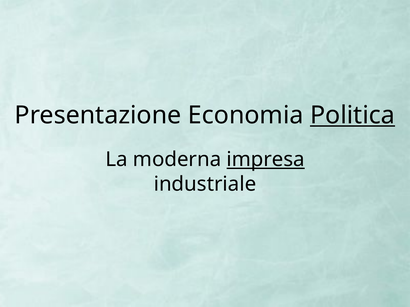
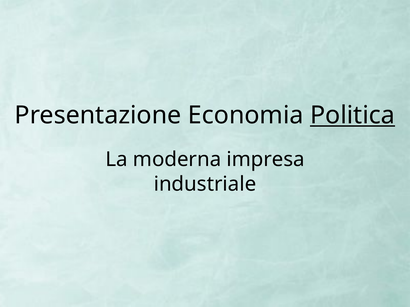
impresa underline: present -> none
